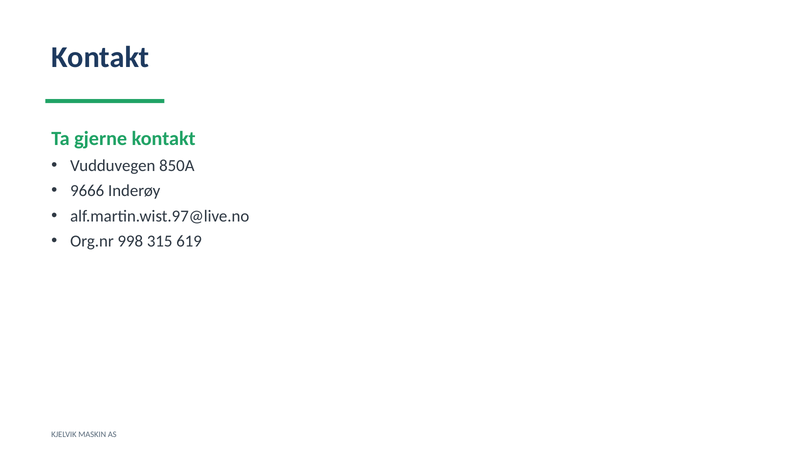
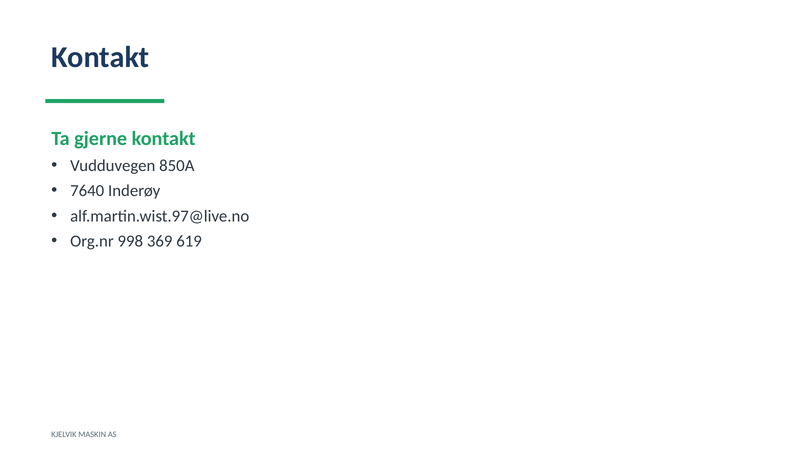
9666: 9666 -> 7640
315: 315 -> 369
